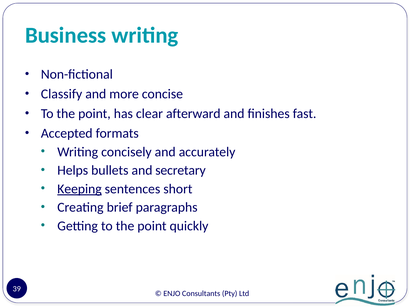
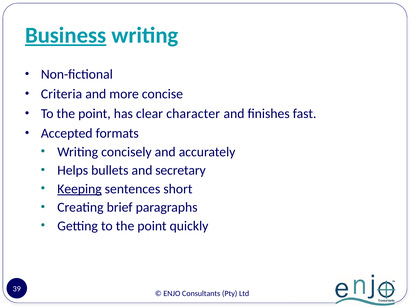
Business underline: none -> present
Classify: Classify -> Criteria
afterward: afterward -> character
